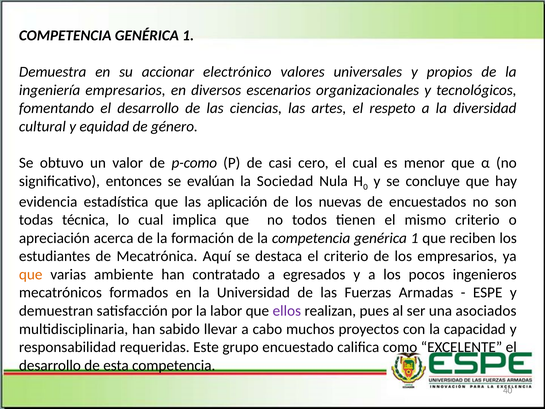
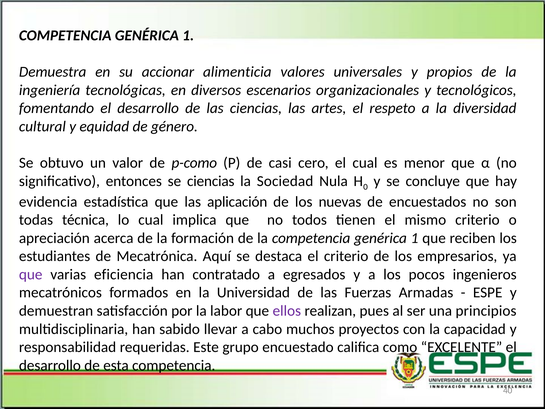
electrónico: electrónico -> alimenticia
ingeniería empresarios: empresarios -> tecnológicas
se evalúan: evalúan -> ciencias
que at (31, 274) colour: orange -> purple
ambiente: ambiente -> eficiencia
asociados: asociados -> principios
